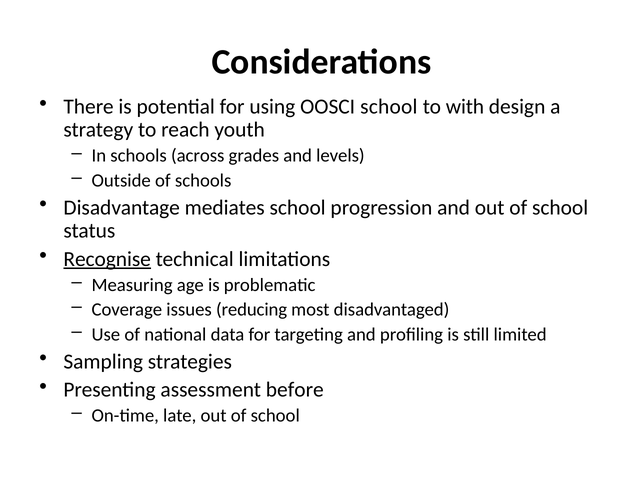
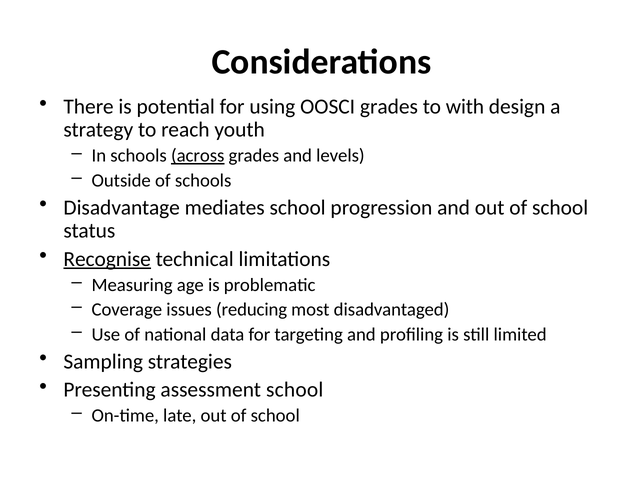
OOSCI school: school -> grades
across underline: none -> present
assessment before: before -> school
